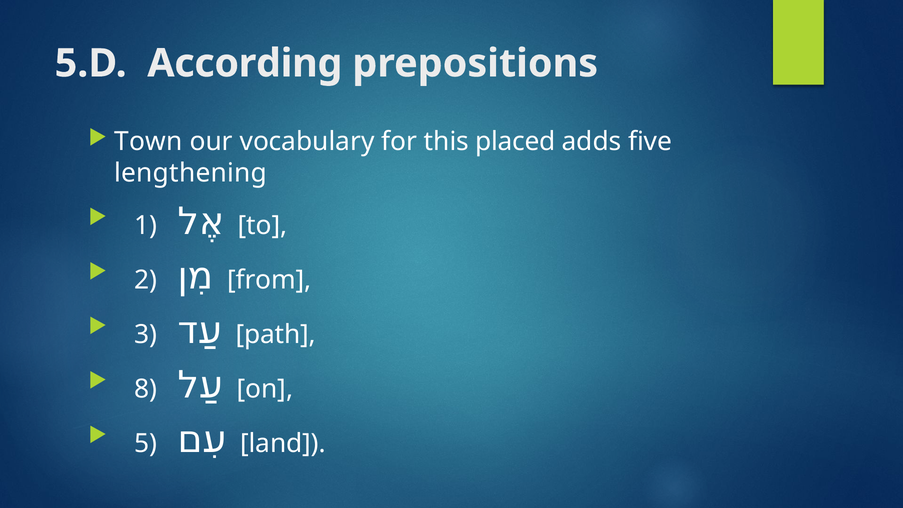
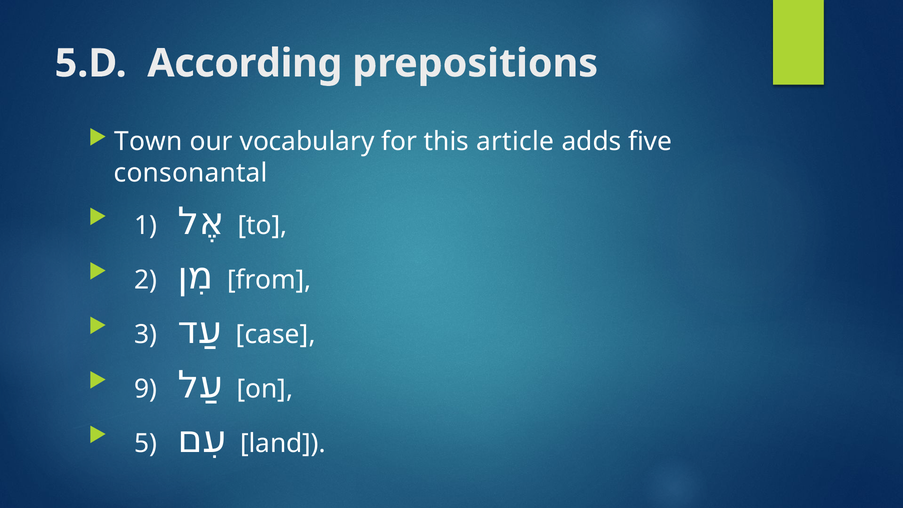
placed: placed -> article
lengthening: lengthening -> consonantal
path: path -> case
8: 8 -> 9
